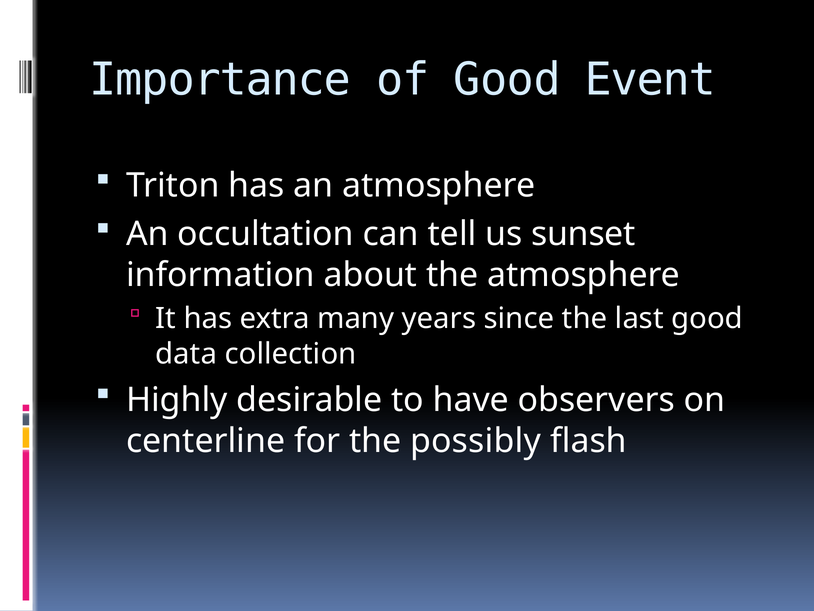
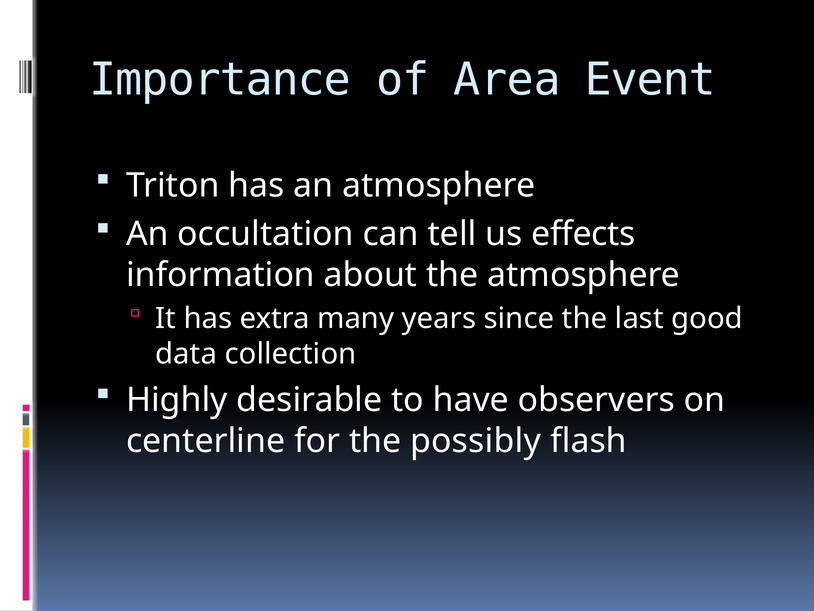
of Good: Good -> Area
sunset: sunset -> effects
